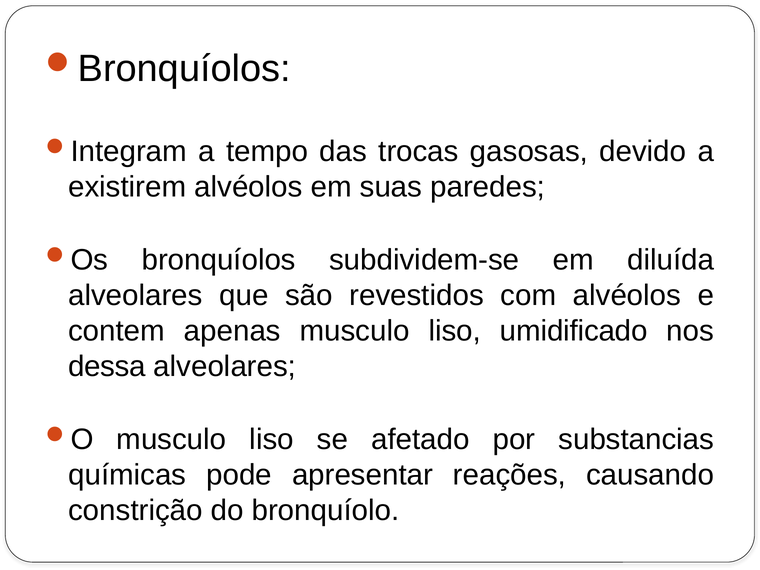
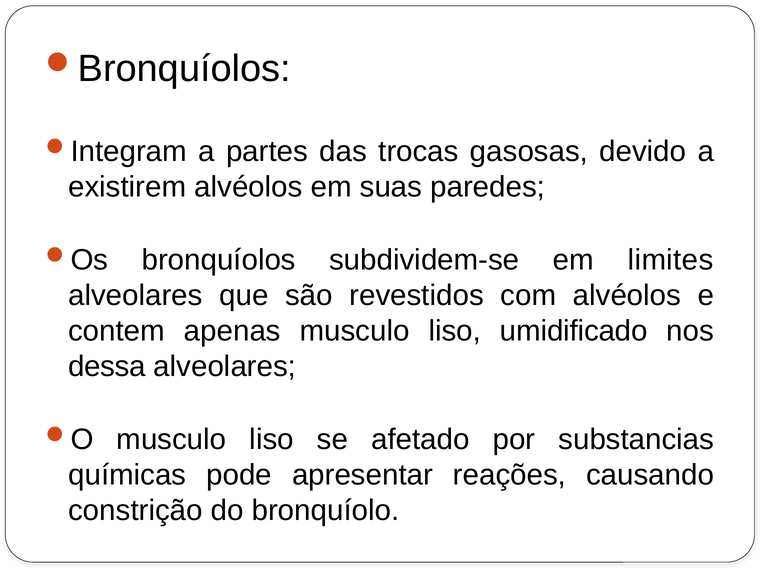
tempo: tempo -> partes
diluída: diluída -> limites
